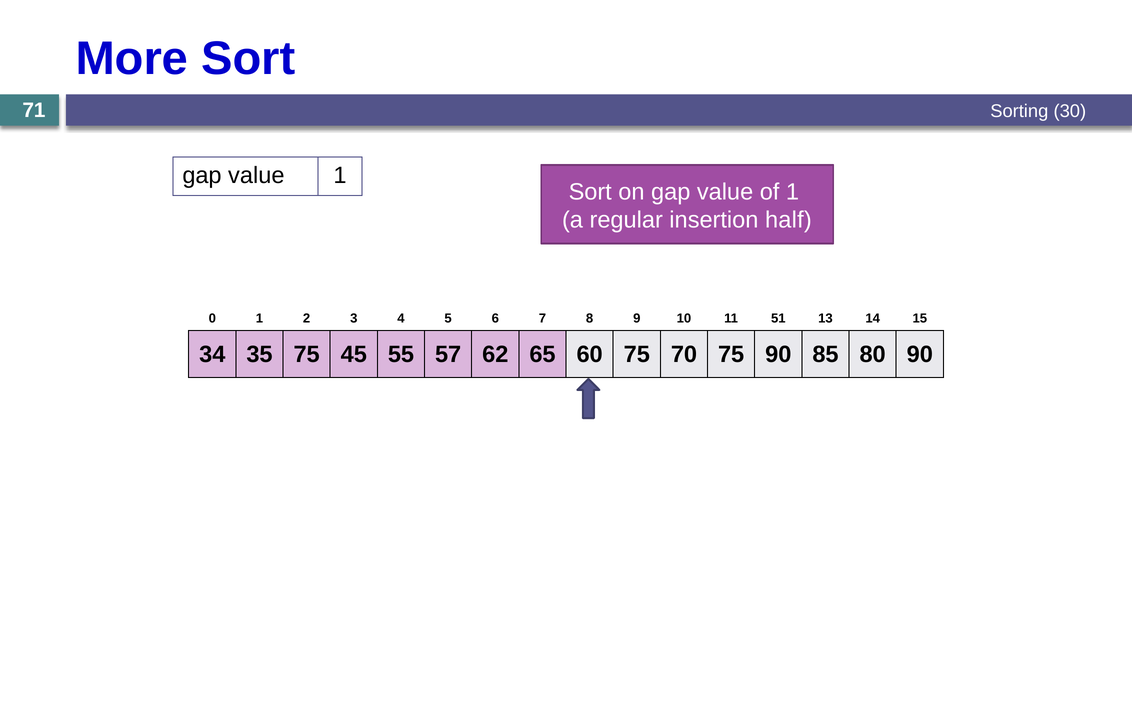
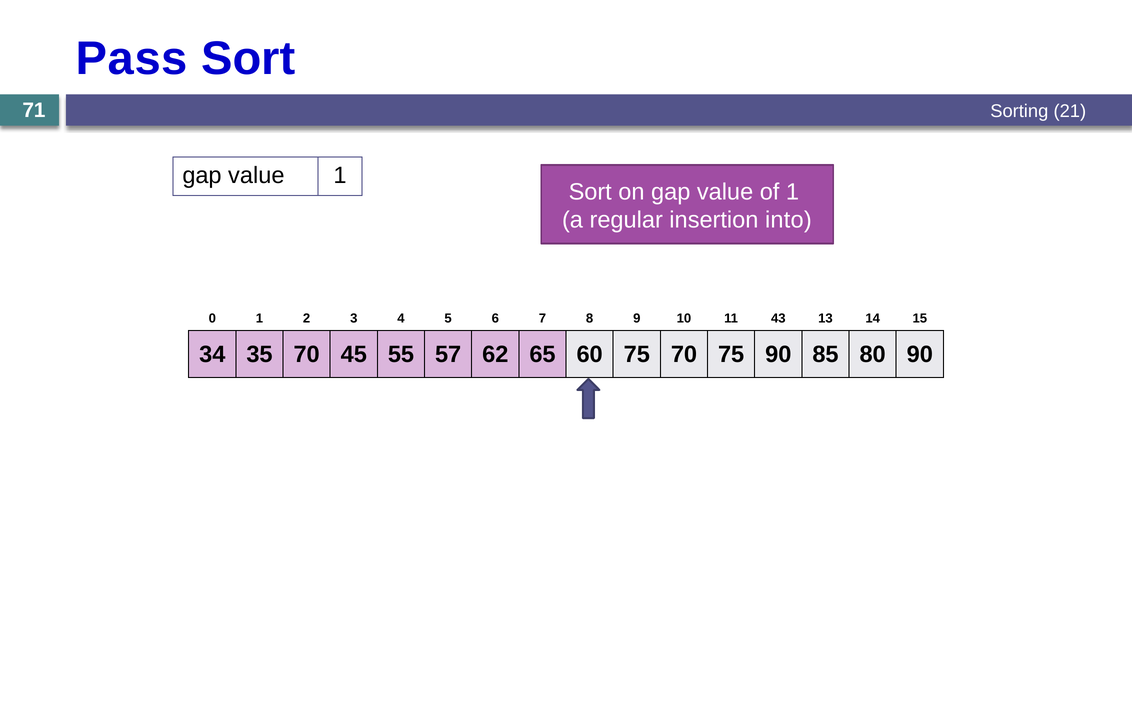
More: More -> Pass
30: 30 -> 21
half: half -> into
51: 51 -> 43
35 75: 75 -> 70
